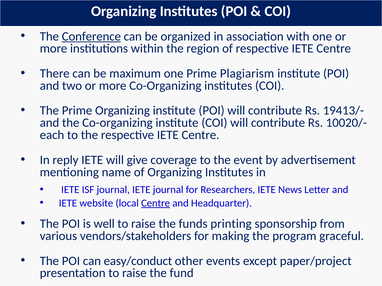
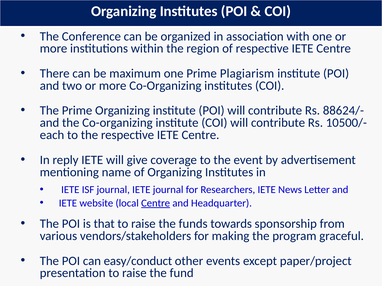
Conference underline: present -> none
19413/-: 19413/- -> 88624/-
10020/-: 10020/- -> 10500/-
well: well -> that
printing: printing -> towards
